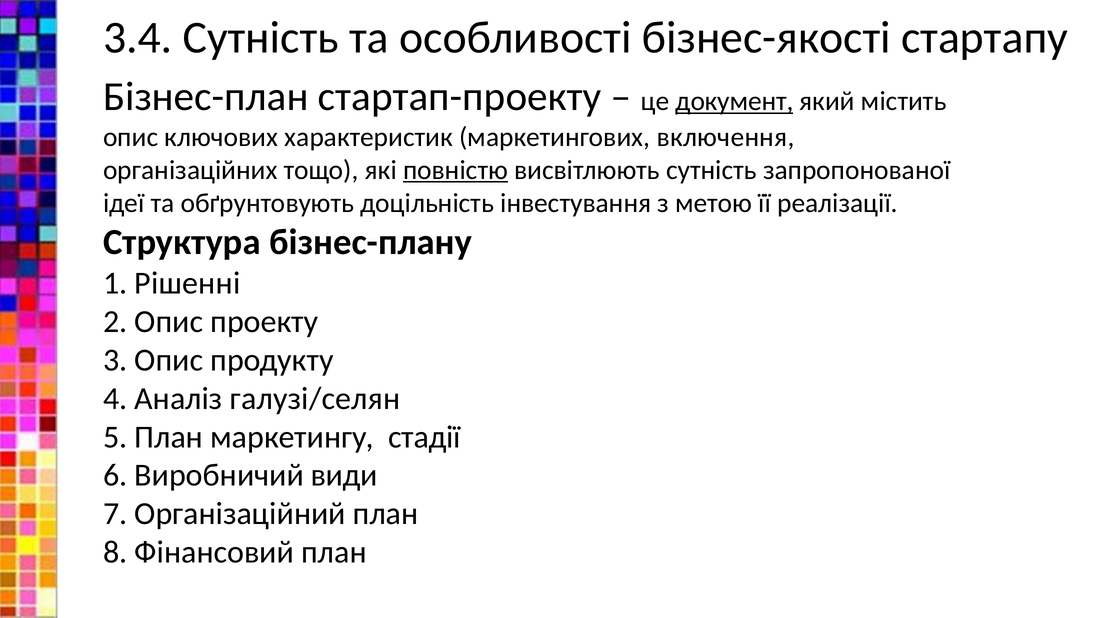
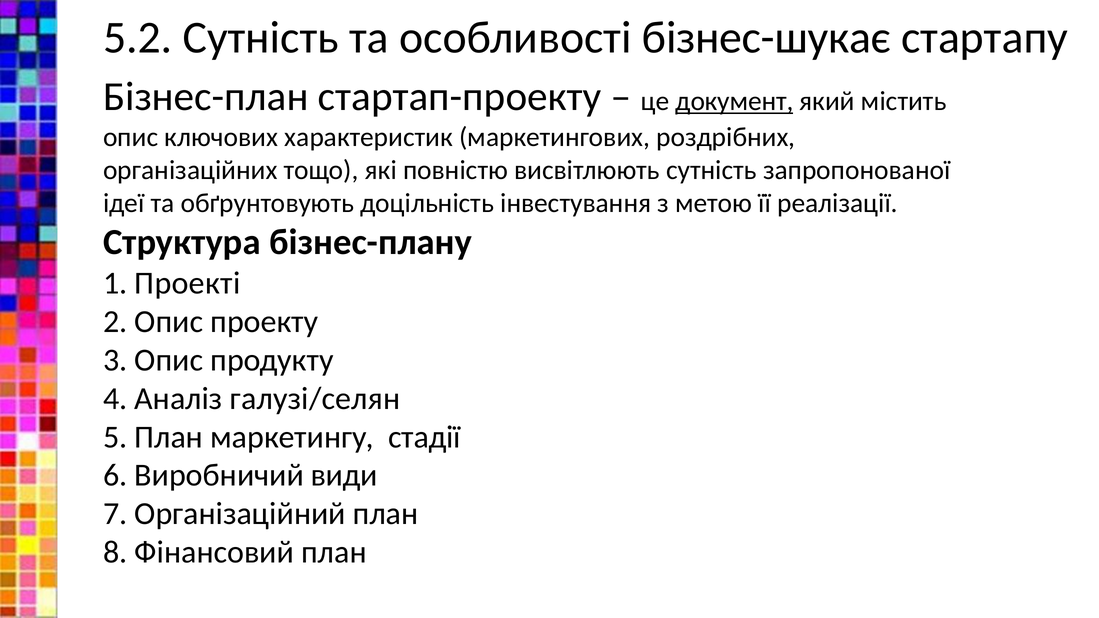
3.4: 3.4 -> 5.2
бізнес-якості: бізнес-якості -> бізнес-шукає
включення: включення -> роздрібних
повністю underline: present -> none
Рішенні: Рішенні -> Проекті
